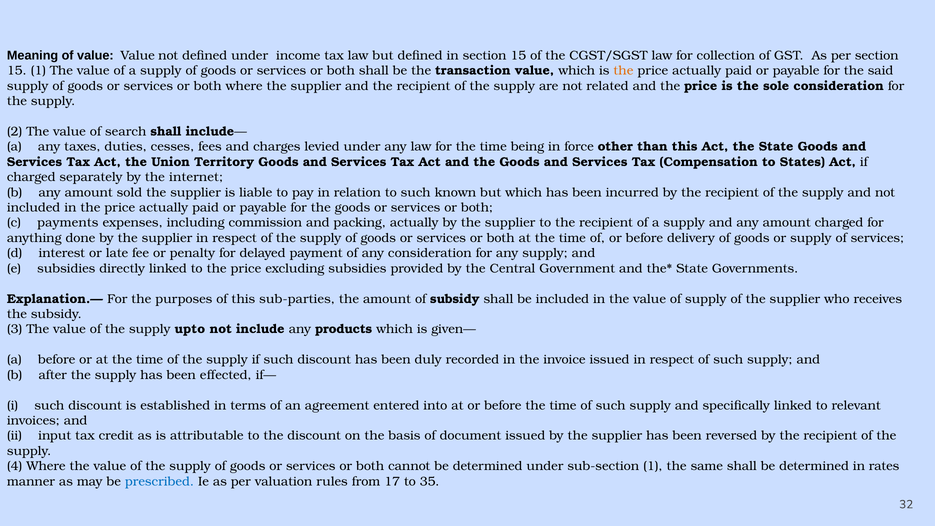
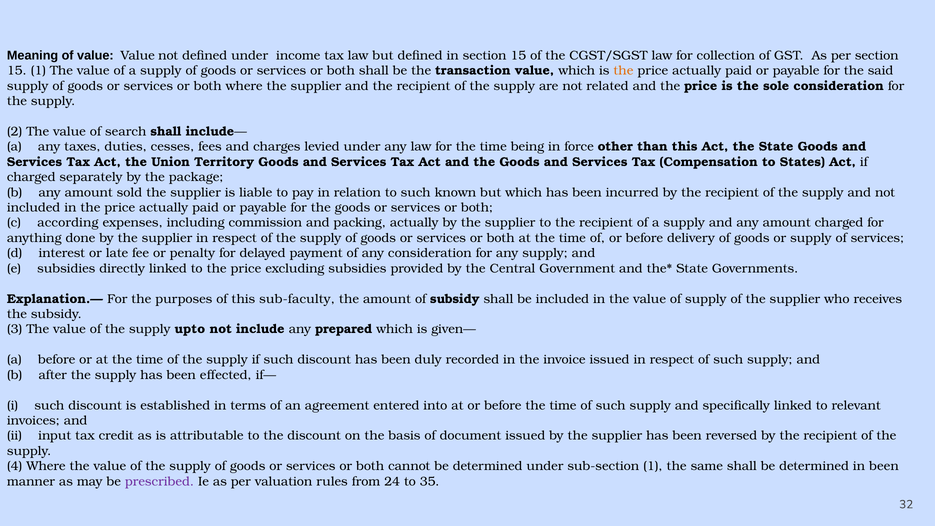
internet: internet -> package
payments: payments -> according
sub-parties: sub-parties -> sub-faculty
products: products -> prepared
in rates: rates -> been
prescribed colour: blue -> purple
17: 17 -> 24
